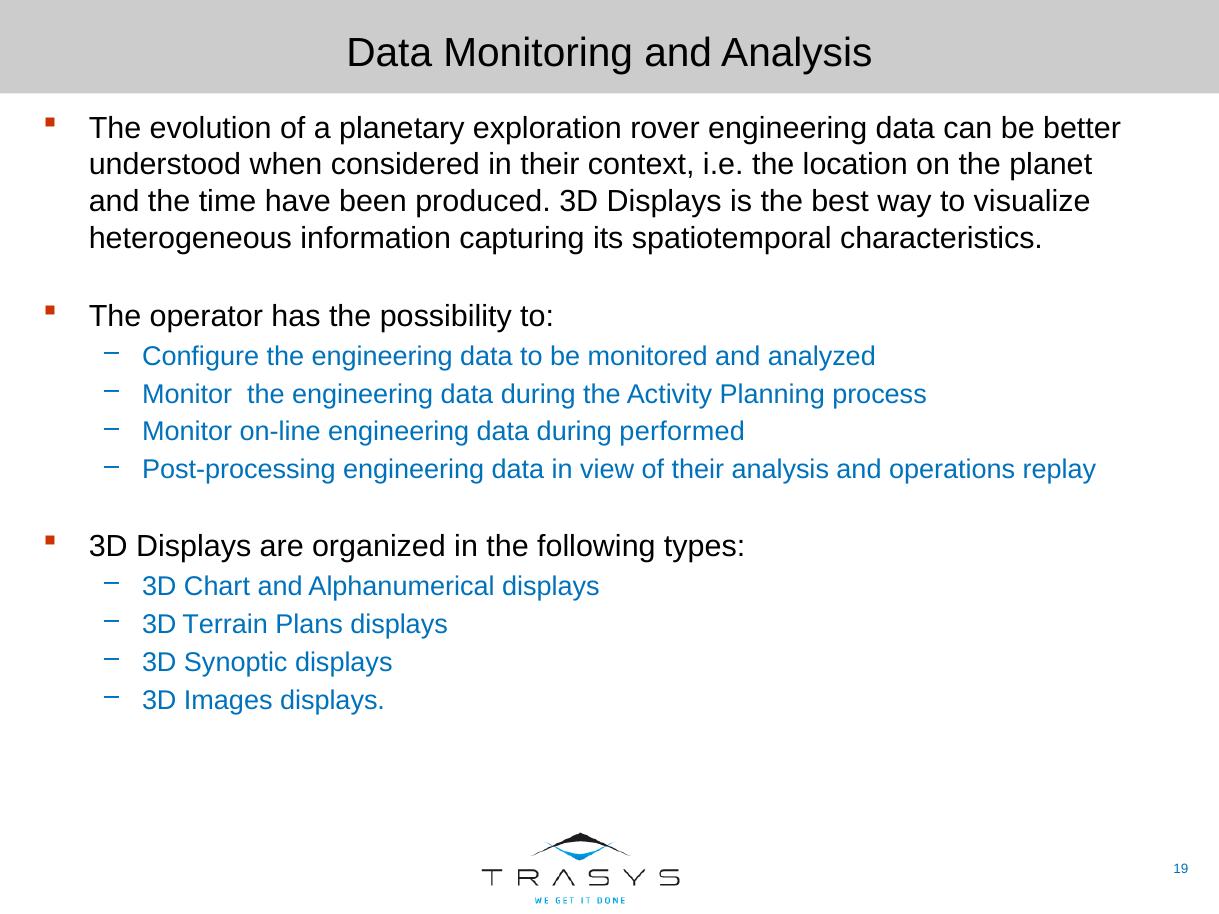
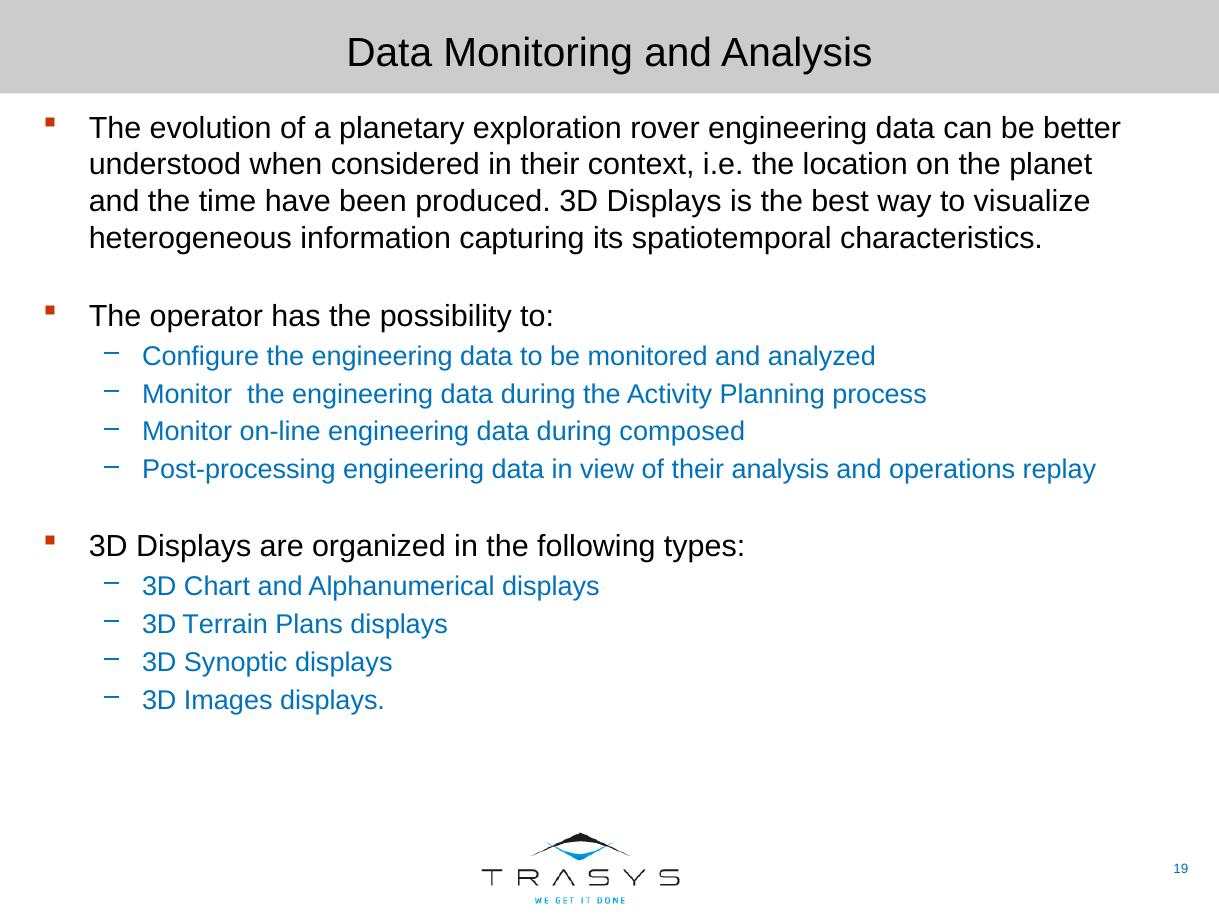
performed: performed -> composed
